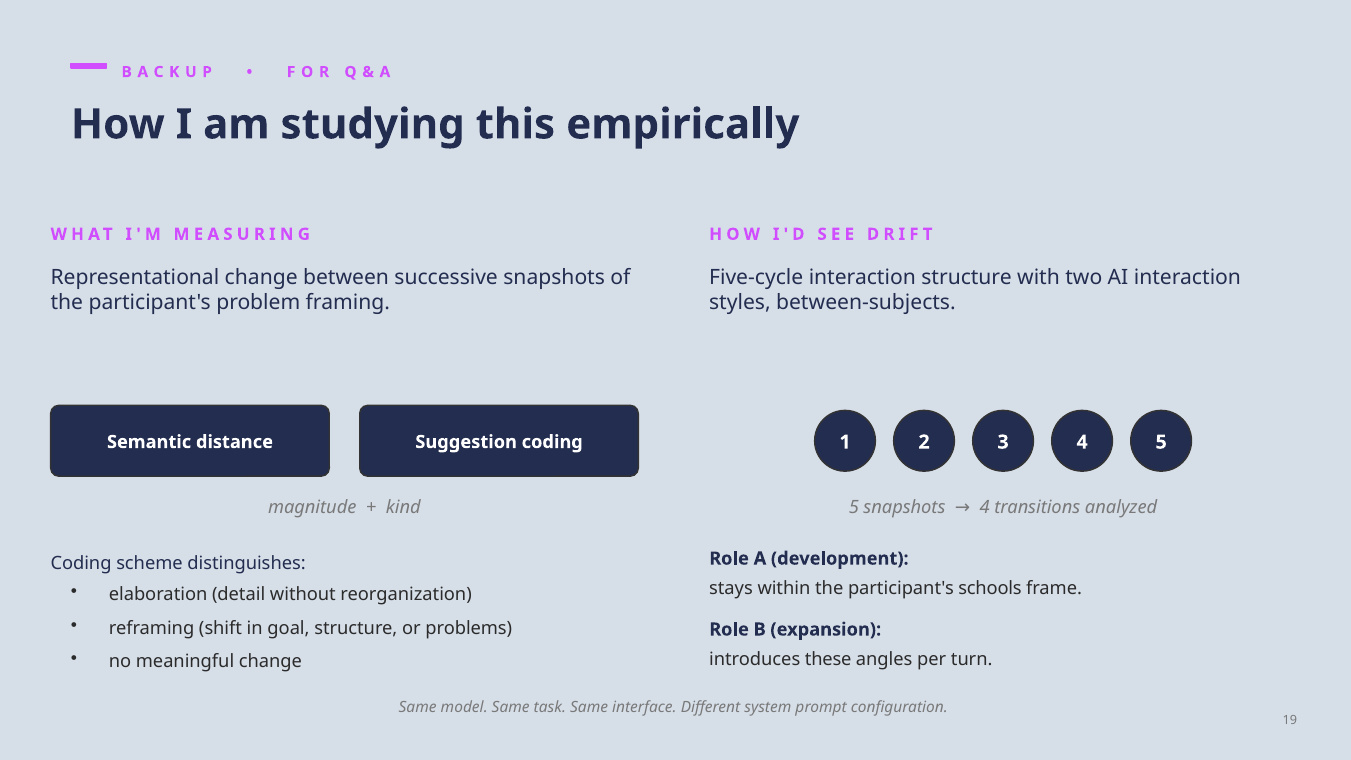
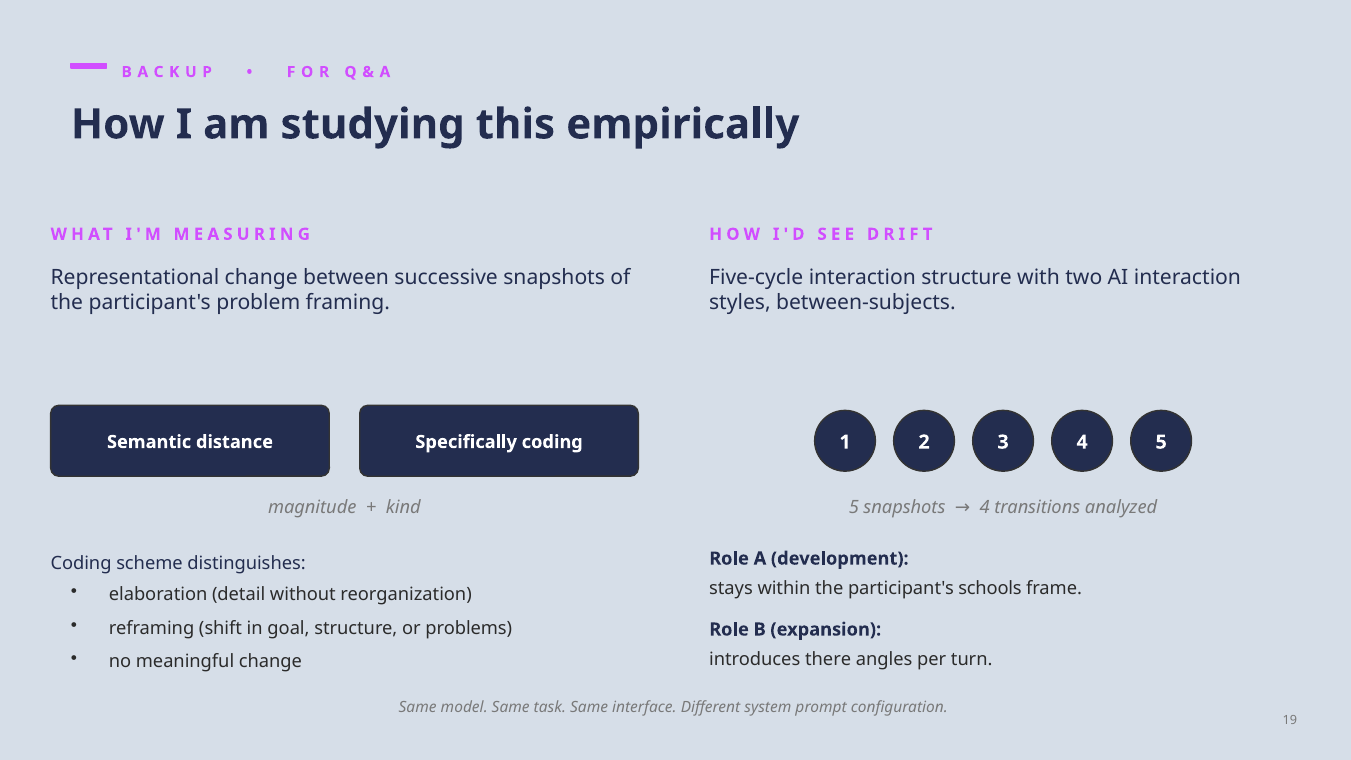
Suggestion: Suggestion -> Specifically
these: these -> there
